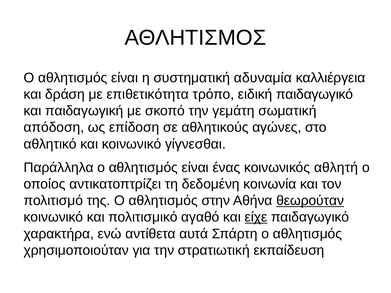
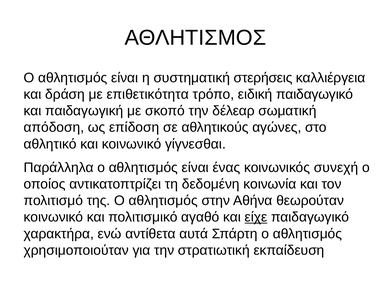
αδυναμία: αδυναμία -> στερήσεις
γεμάτη: γεμάτη -> δέλεαρ
αθλητή: αθλητή -> συνεχή
θεωρούταν underline: present -> none
